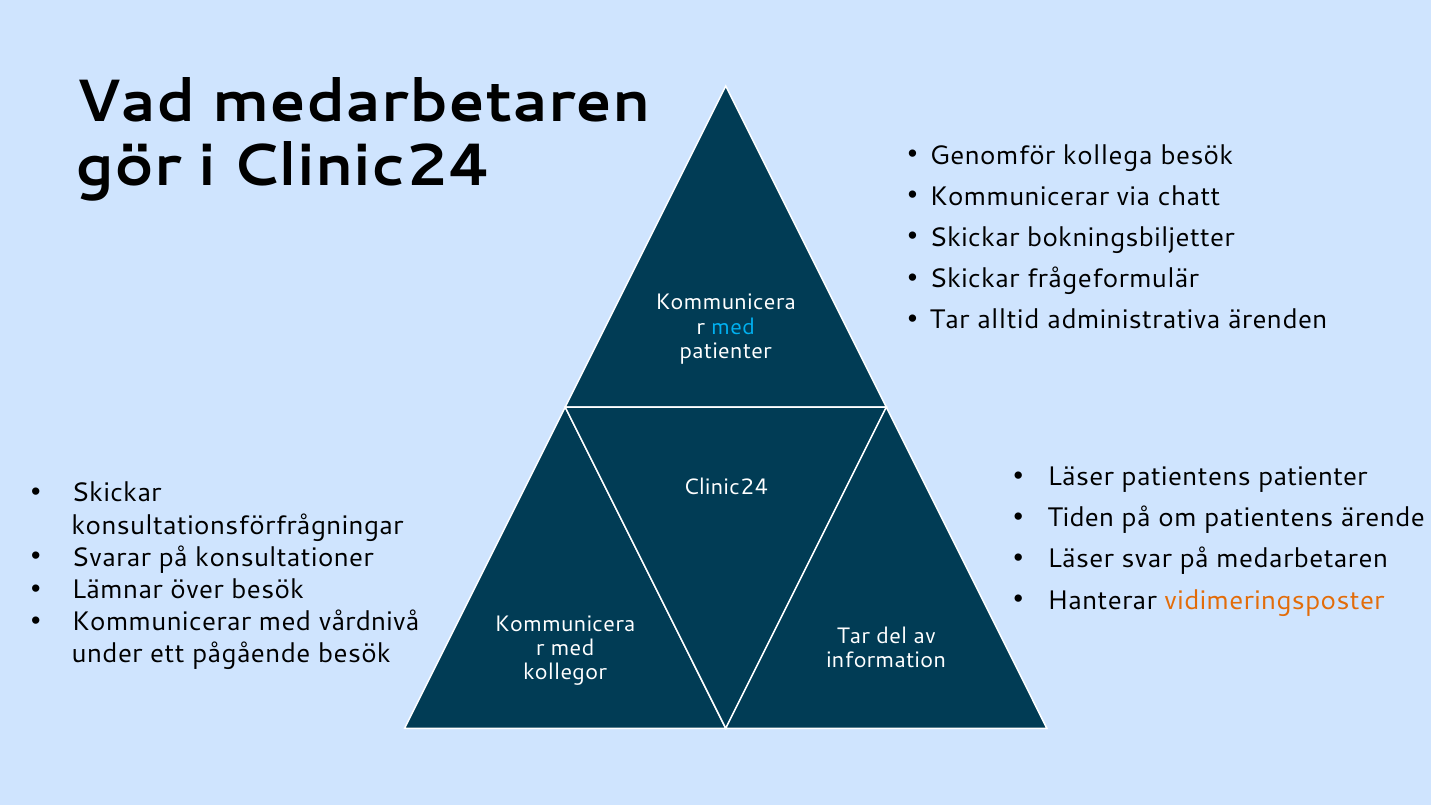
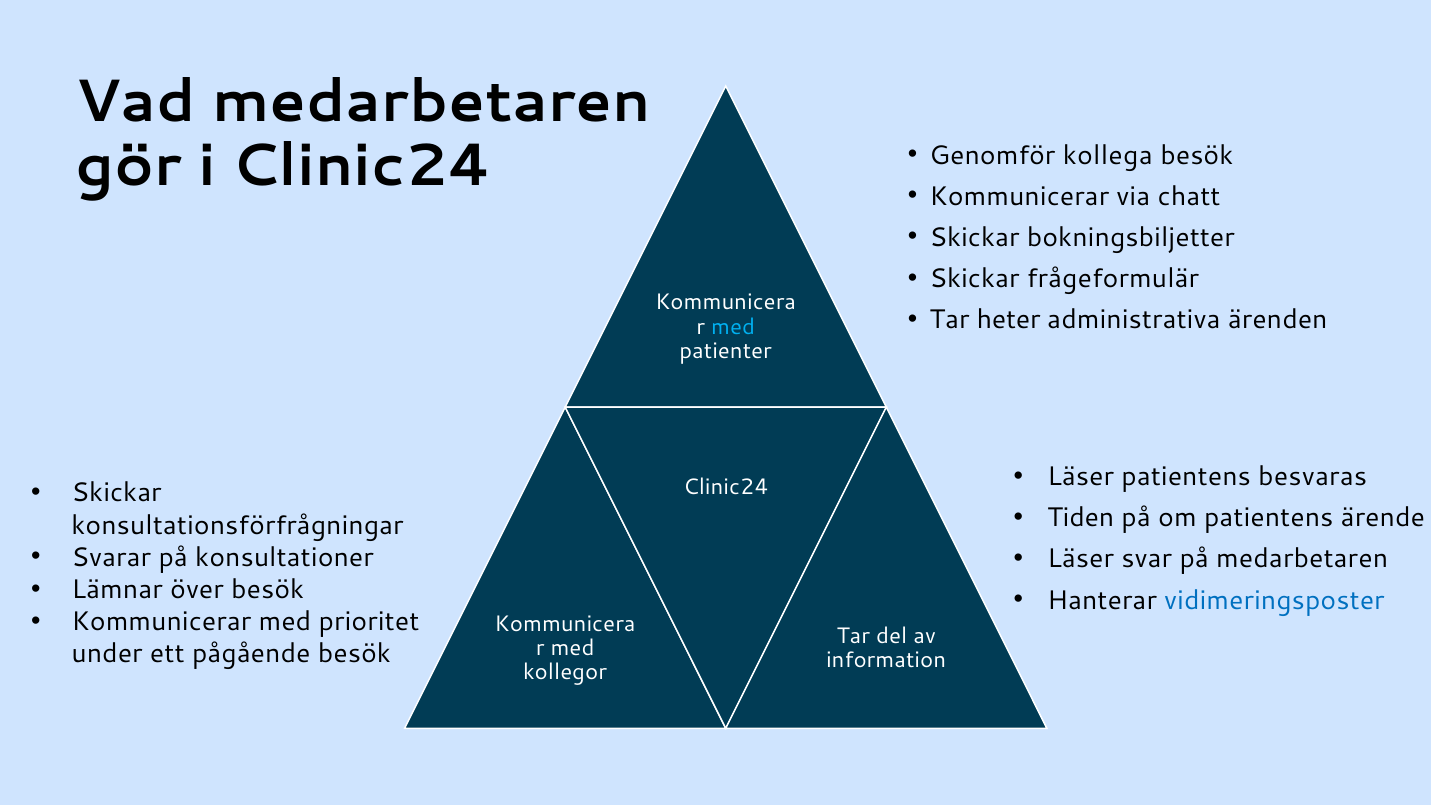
alltid: alltid -> heter
patientens patienter: patienter -> besvaras
vidimeringsposter colour: orange -> blue
vårdnivå: vårdnivå -> prioritet
